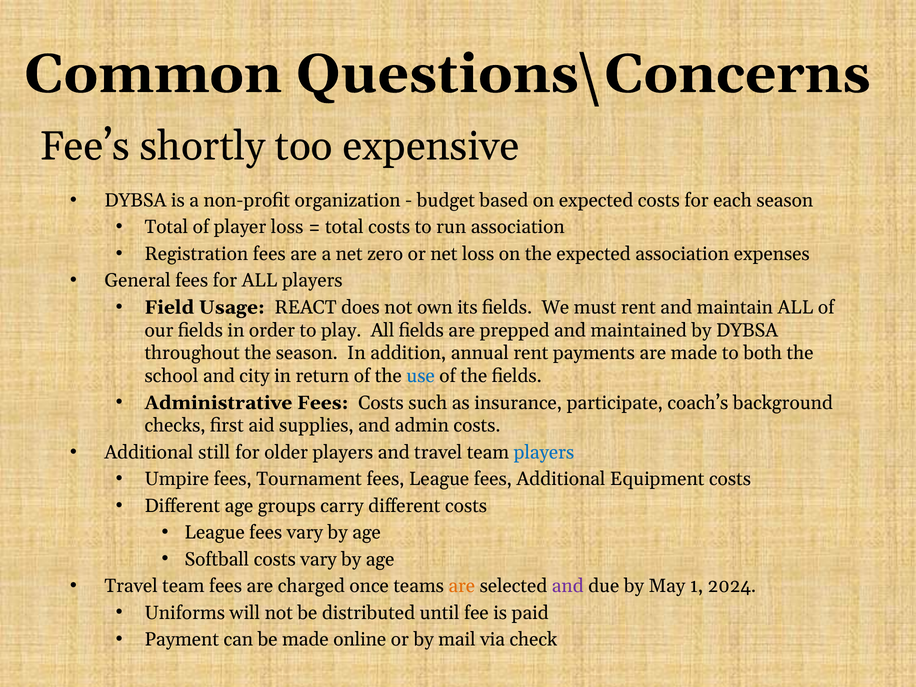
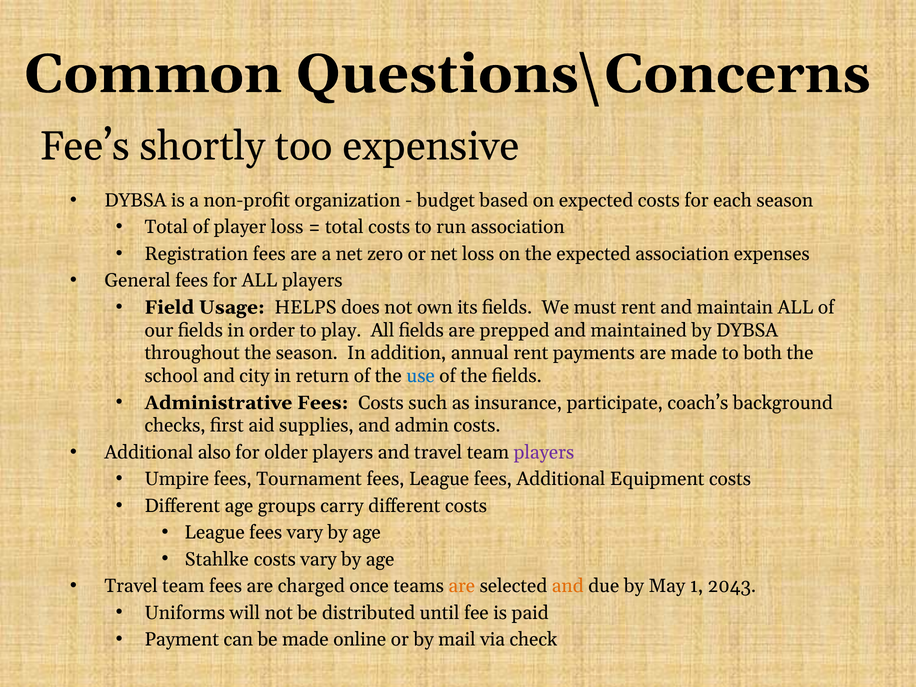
REACT: REACT -> HELPS
still: still -> also
players at (544, 452) colour: blue -> purple
Softball: Softball -> Stahlke
and at (568, 586) colour: purple -> orange
2024: 2024 -> 2043
